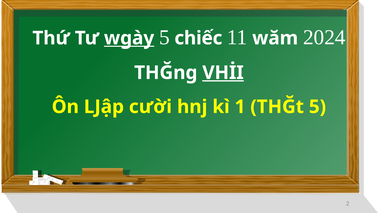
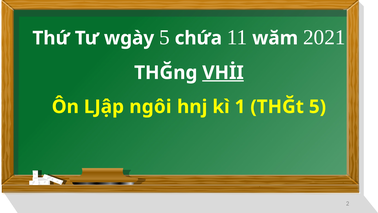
wgày underline: present -> none
chiếc: chiếc -> chứa
2024: 2024 -> 2021
cười: cười -> ngôi
